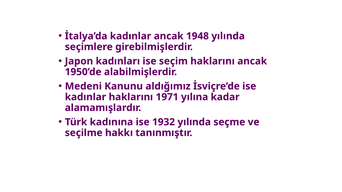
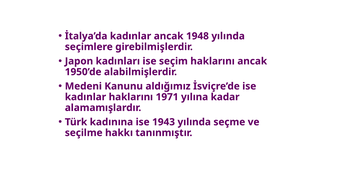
1932: 1932 -> 1943
